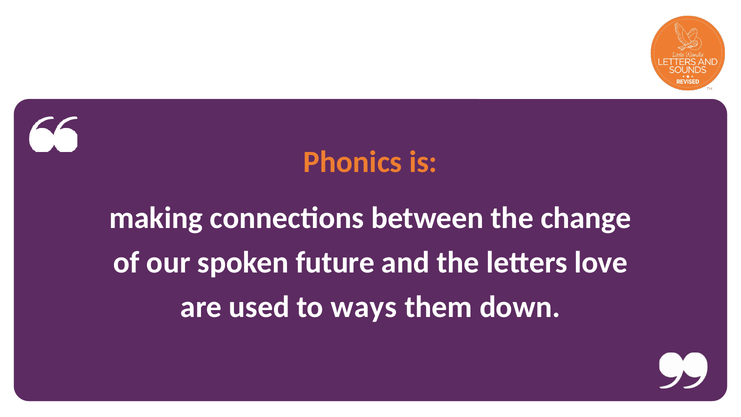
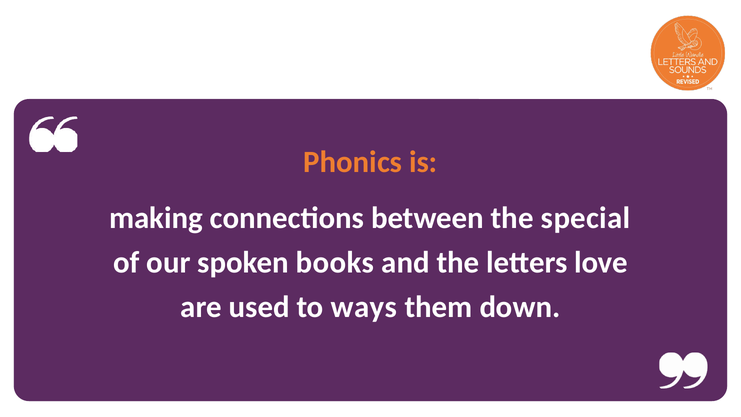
change: change -> special
future: future -> books
